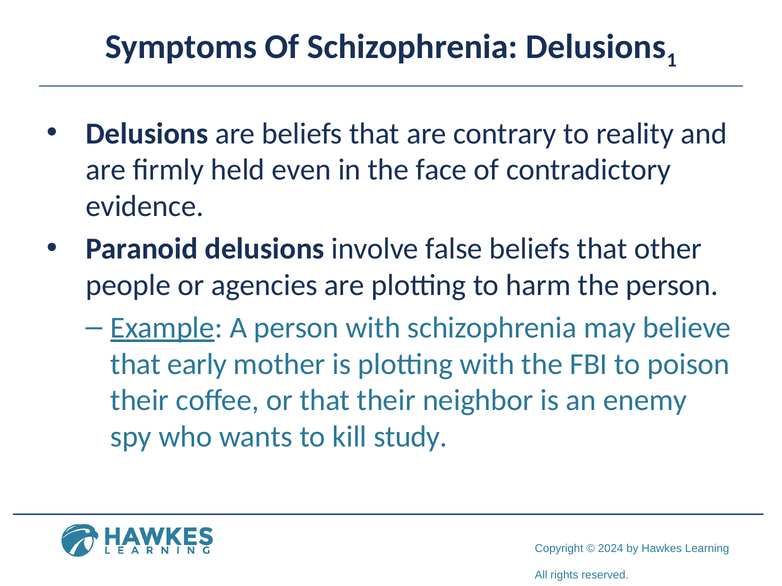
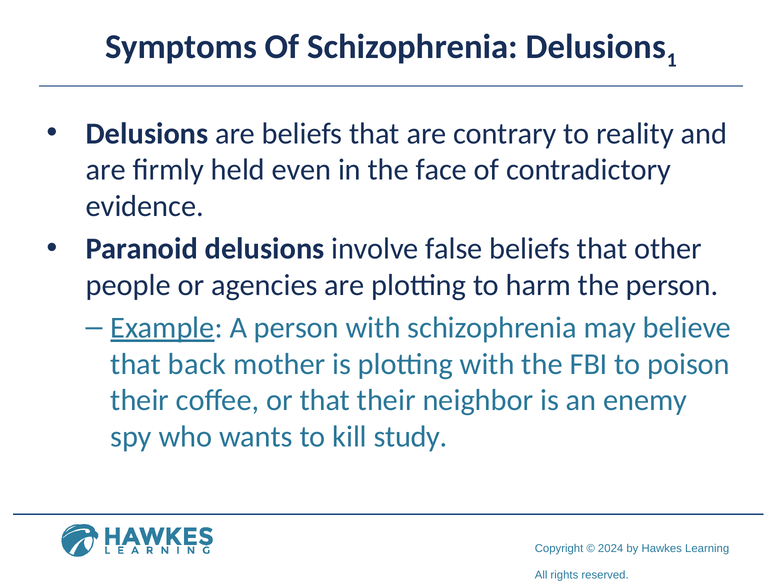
early: early -> back
